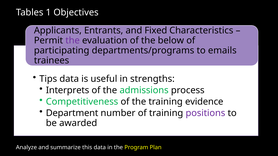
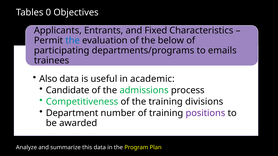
1: 1 -> 0
the at (73, 41) colour: purple -> blue
Tips: Tips -> Also
strengths: strengths -> academic
Interprets: Interprets -> Candidate
evidence: evidence -> divisions
